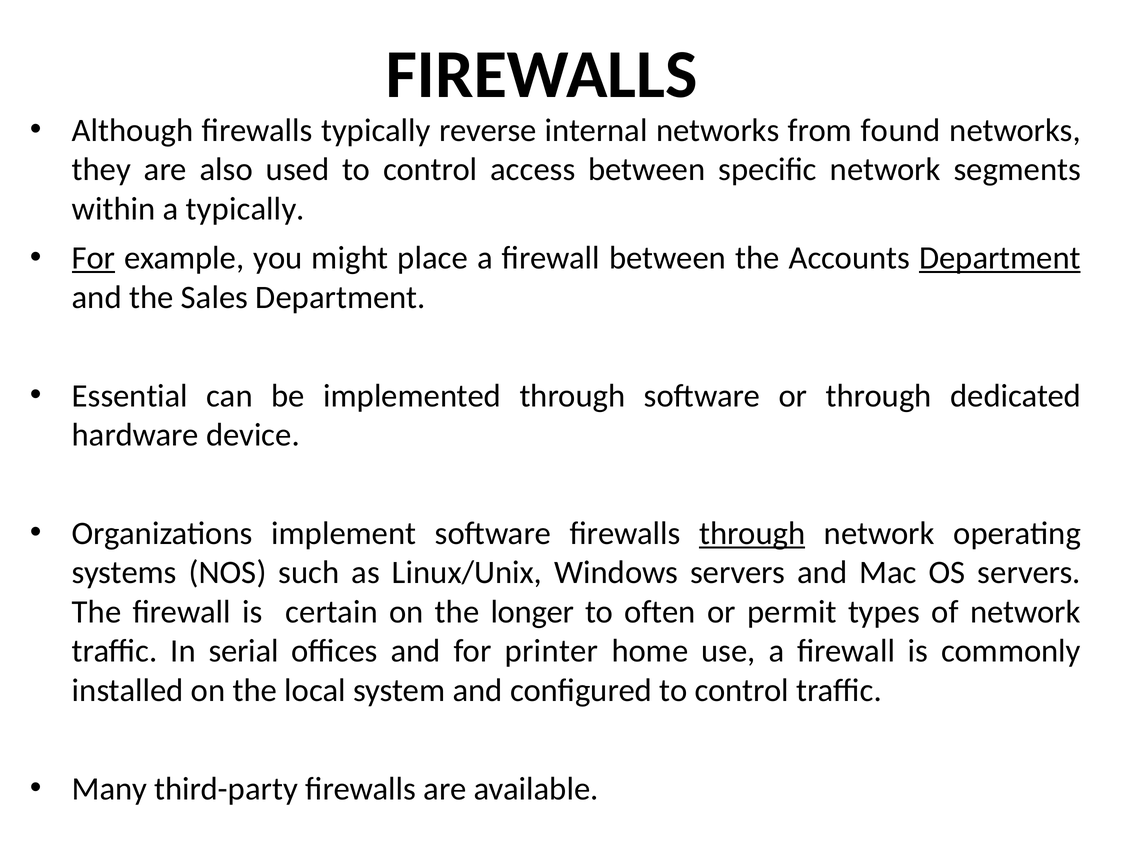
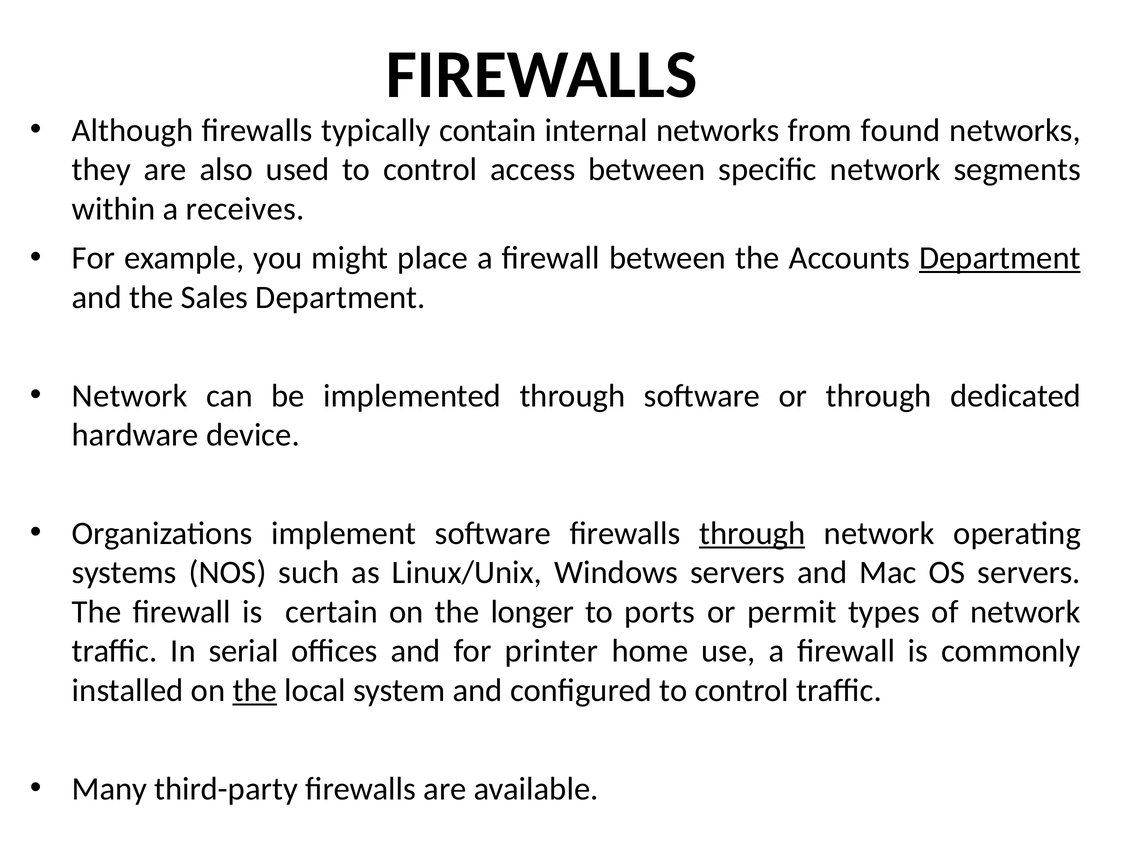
reverse: reverse -> contain
a typically: typically -> receives
For at (94, 258) underline: present -> none
Essential at (130, 396): Essential -> Network
often: often -> ports
the at (255, 690) underline: none -> present
